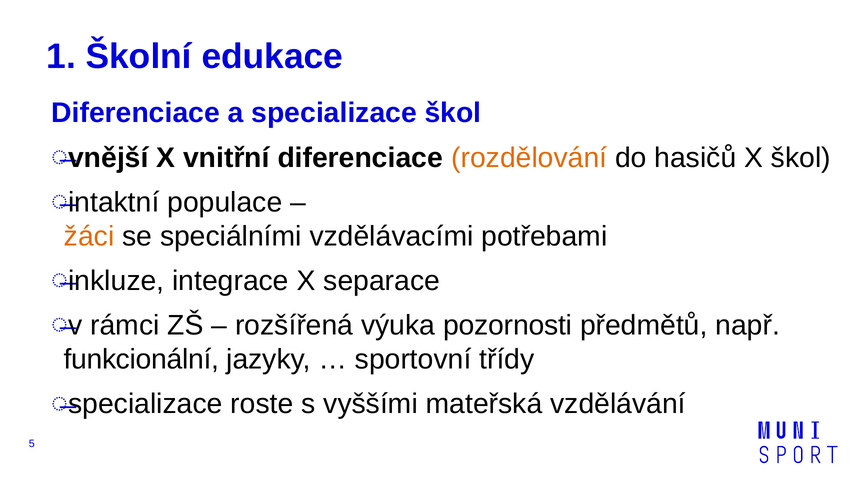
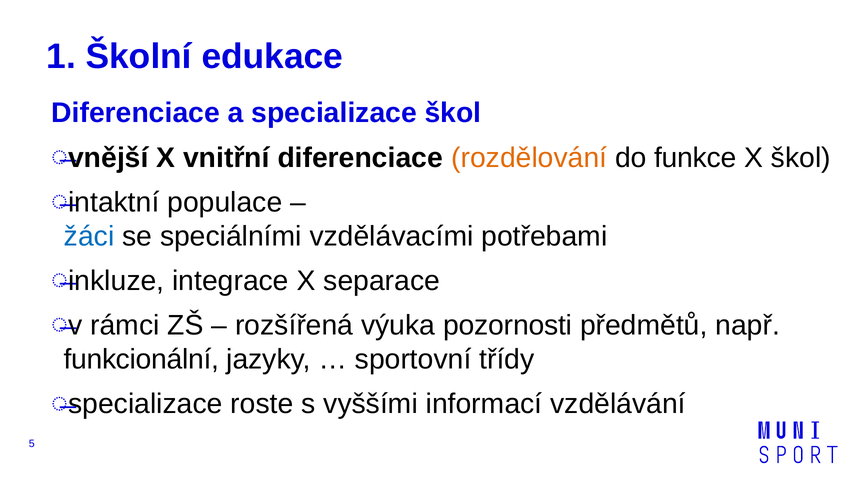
hasičů: hasičů -> funkce
žáci colour: orange -> blue
mateřská: mateřská -> informací
